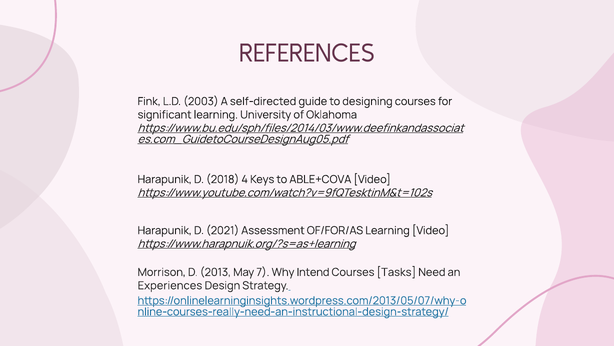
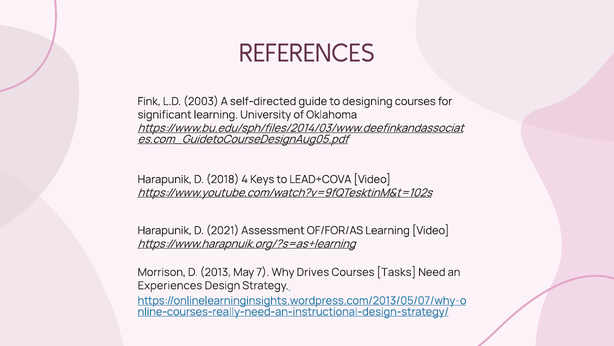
ABLE+COVA: ABLE+COVA -> LEAD+COVA
Intend: Intend -> Drives
